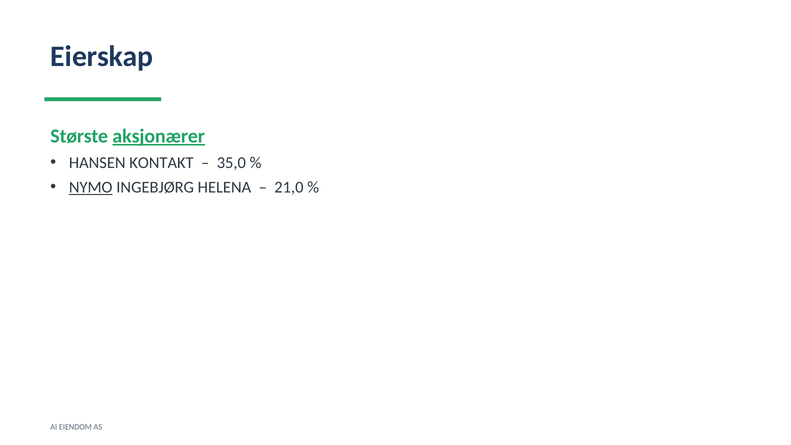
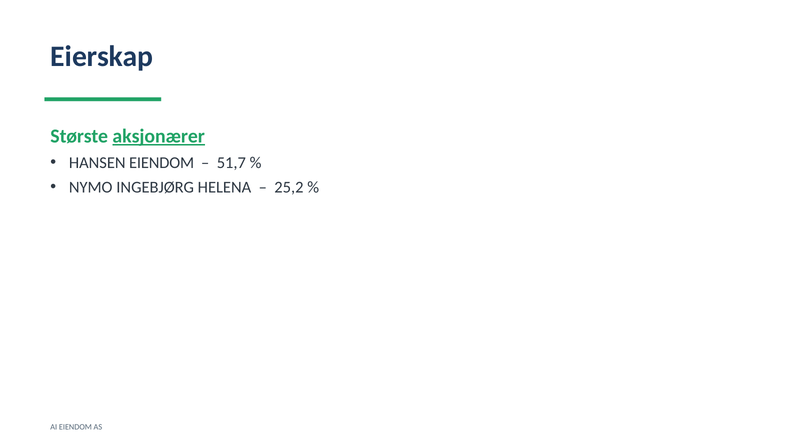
HANSEN KONTAKT: KONTAKT -> EIENDOM
35,0: 35,0 -> 51,7
NYMO underline: present -> none
21,0: 21,0 -> 25,2
